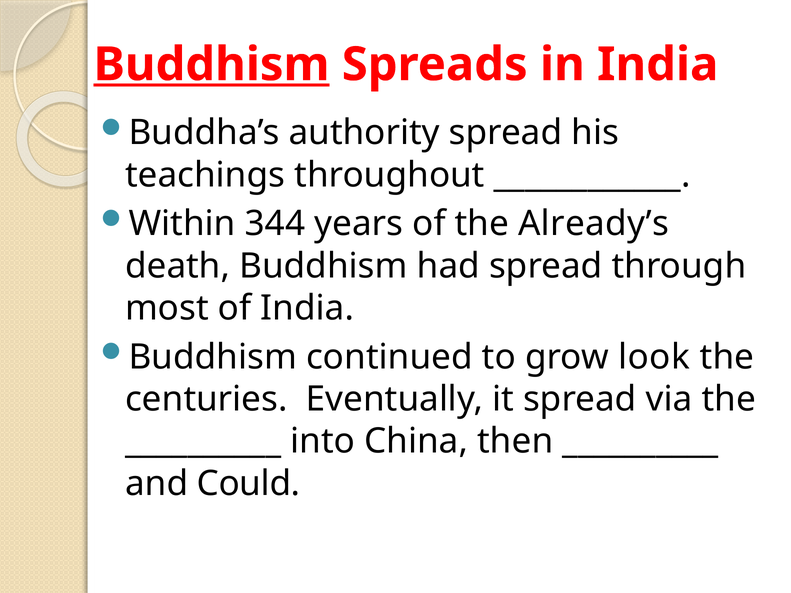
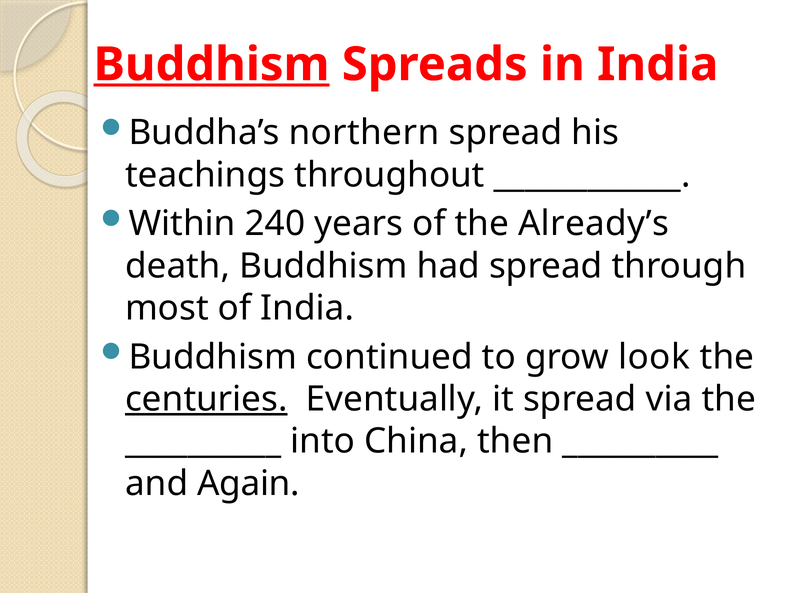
authority: authority -> northern
344: 344 -> 240
centuries underline: none -> present
Could: Could -> Again
